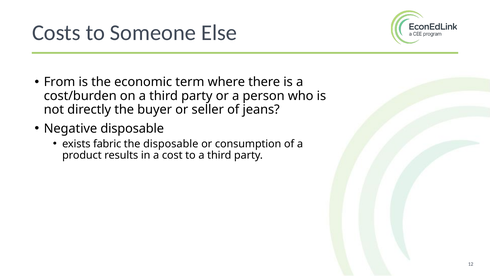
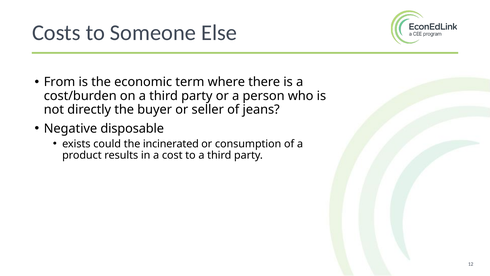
fabric: fabric -> could
the disposable: disposable -> incinerated
